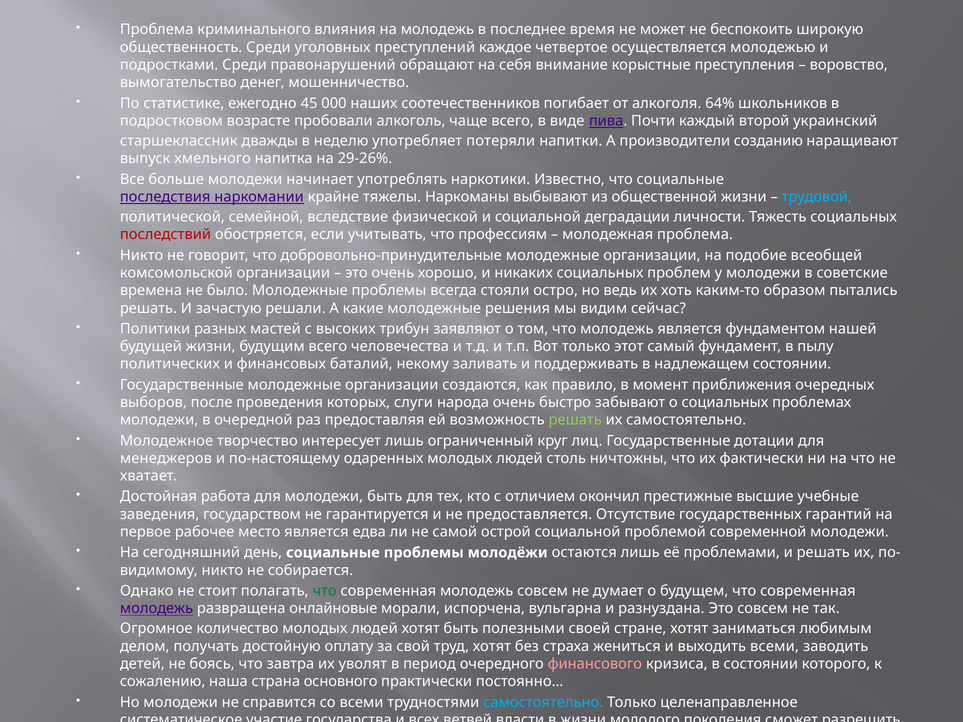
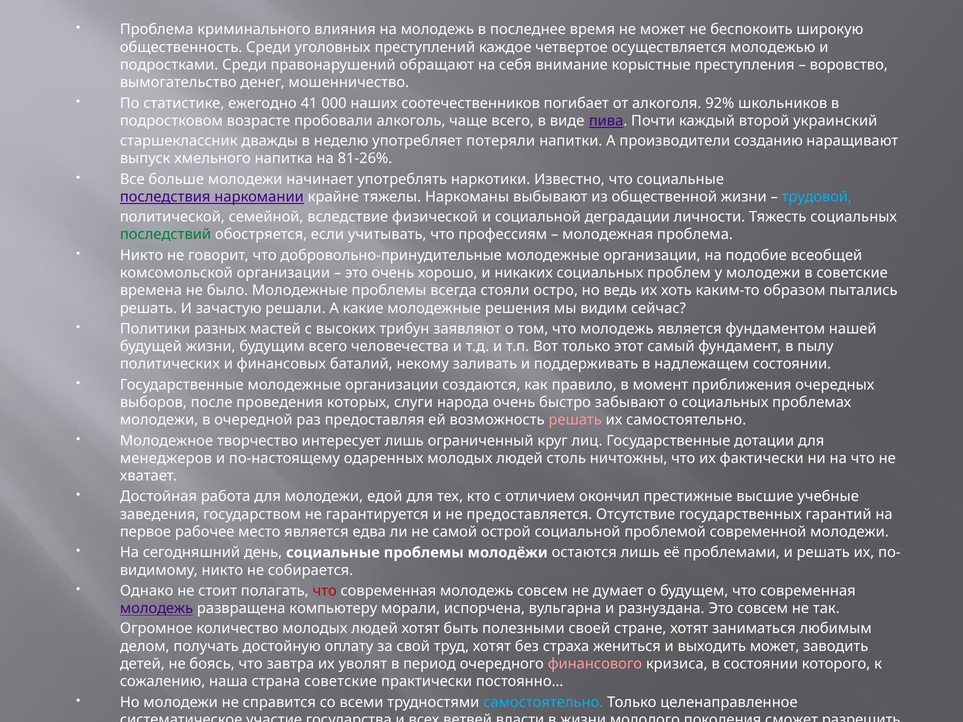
45: 45 -> 41
64%: 64% -> 92%
29-26%: 29-26% -> 81-26%
последствий colour: red -> green
решать at (575, 420) colour: light green -> pink
молодежи быть: быть -> едой
что at (325, 591) colour: green -> red
онлайновые: онлайновые -> компьютеру
выходить всеми: всеми -> может
страна основного: основного -> советские
